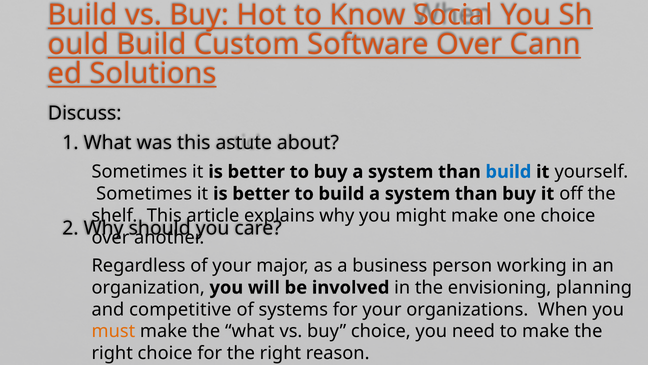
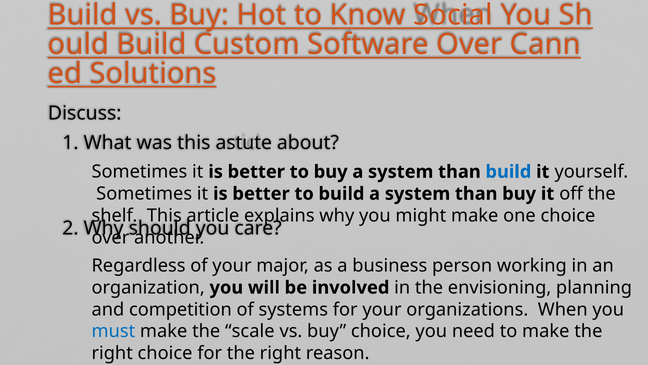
competitive: competitive -> competition
must colour: orange -> blue
the what: what -> scale
